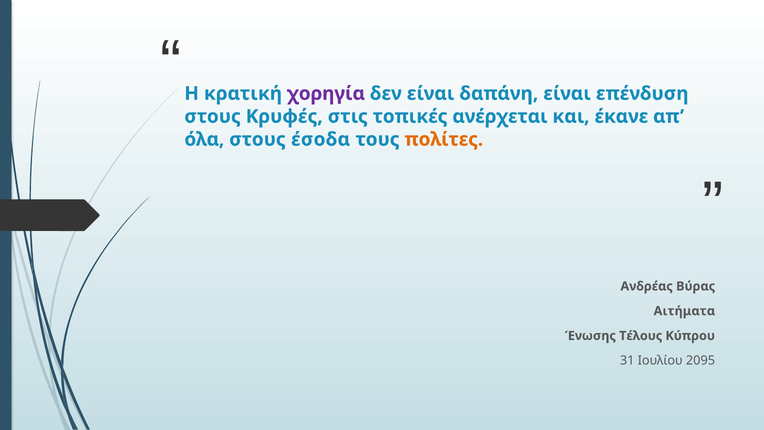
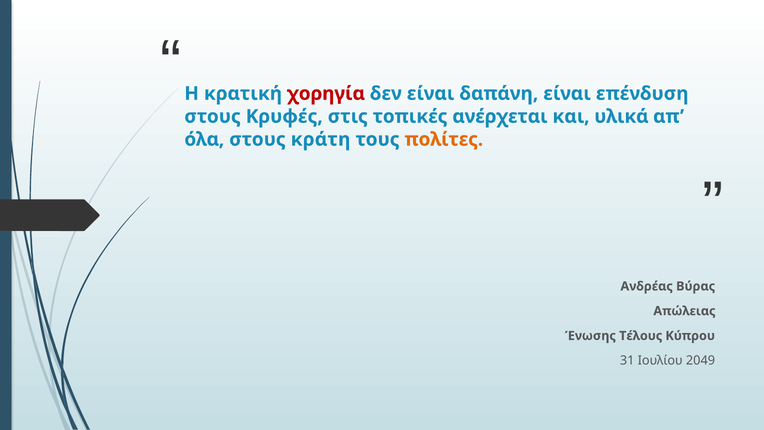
χορηγία colour: purple -> red
έκανε: έκανε -> υλικά
έσοδα: έσοδα -> κράτη
Αιτήματα: Αιτήματα -> Απώλειας
2095: 2095 -> 2049
